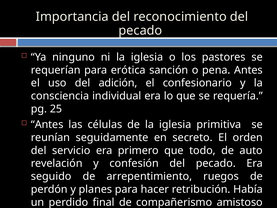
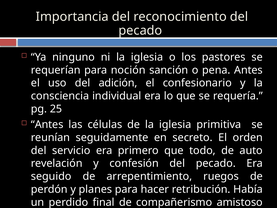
erótica: erótica -> noción
